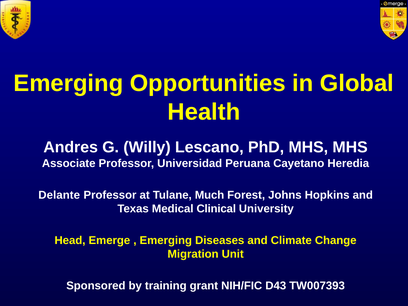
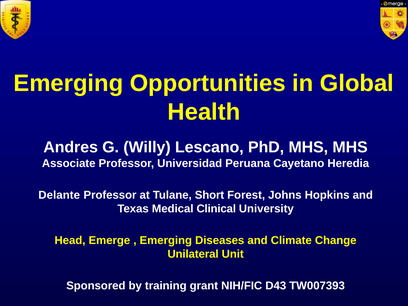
Much: Much -> Short
Migration: Migration -> Unilateral
